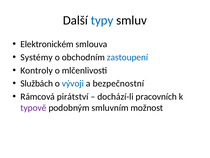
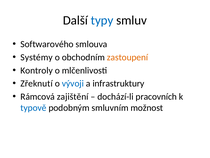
Elektronickém: Elektronickém -> Softwarového
zastoupení colour: blue -> orange
Službách: Službách -> Zřeknutí
bezpečnostní: bezpečnostní -> infrastruktury
pirátství: pirátství -> zajištění
typově colour: purple -> blue
